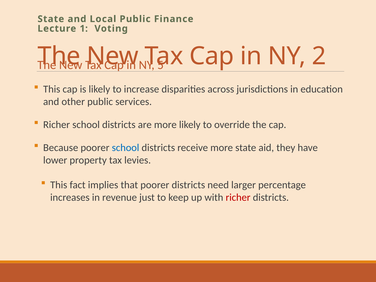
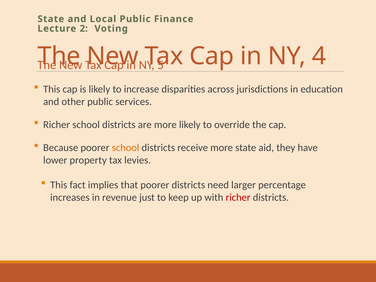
1: 1 -> 2
2: 2 -> 4
school at (126, 148) colour: blue -> orange
